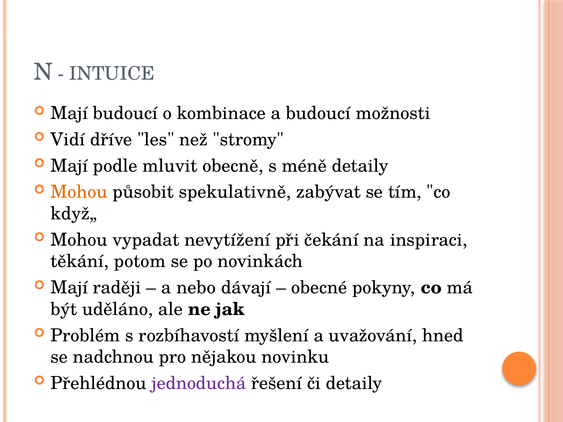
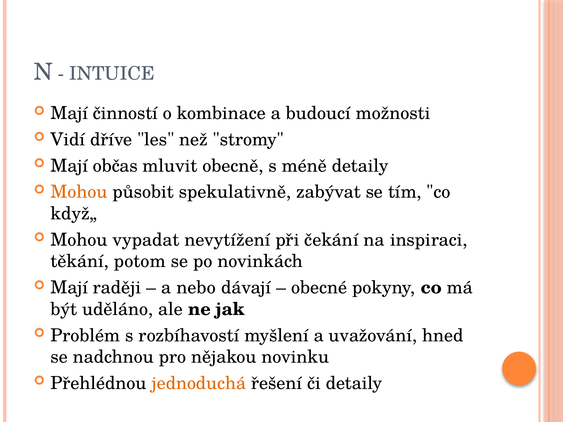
Mají budoucí: budoucí -> činností
podle: podle -> občas
jednoduchá colour: purple -> orange
